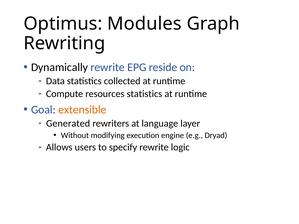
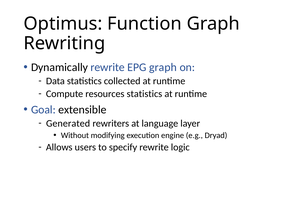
Modules: Modules -> Function
EPG reside: reside -> graph
extensible colour: orange -> black
